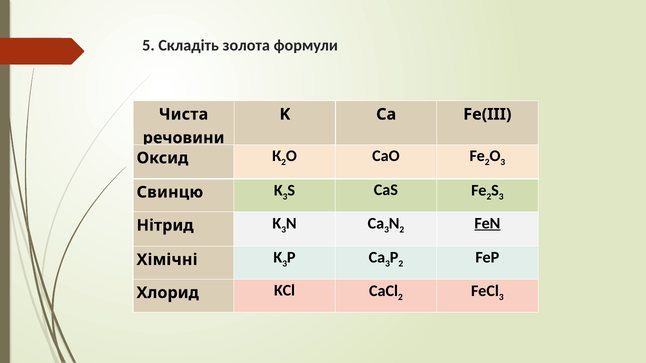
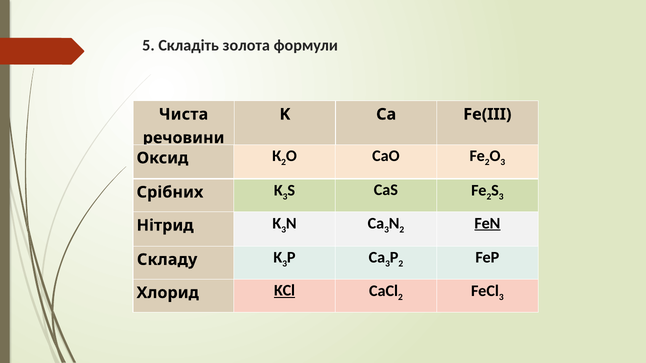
Свинцю: Свинцю -> Срібних
Хімічні: Хімічні -> Складу
KCl underline: none -> present
